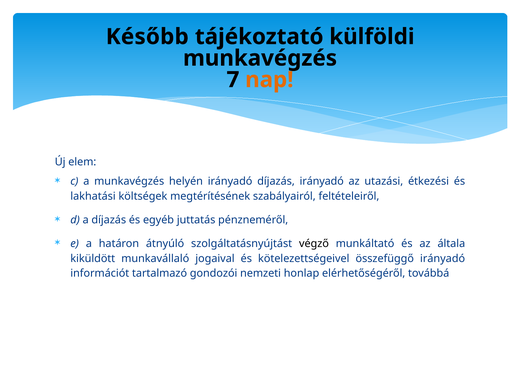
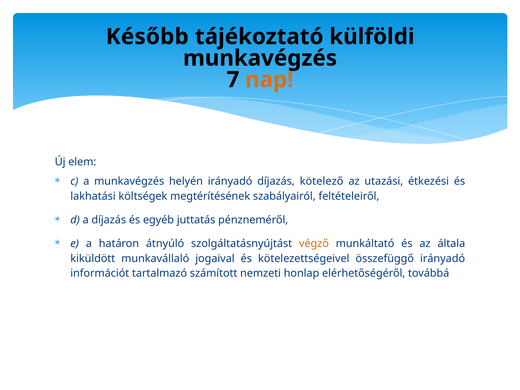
díjazás irányadó: irányadó -> kötelező
végző colour: black -> orange
gondozói: gondozói -> számított
